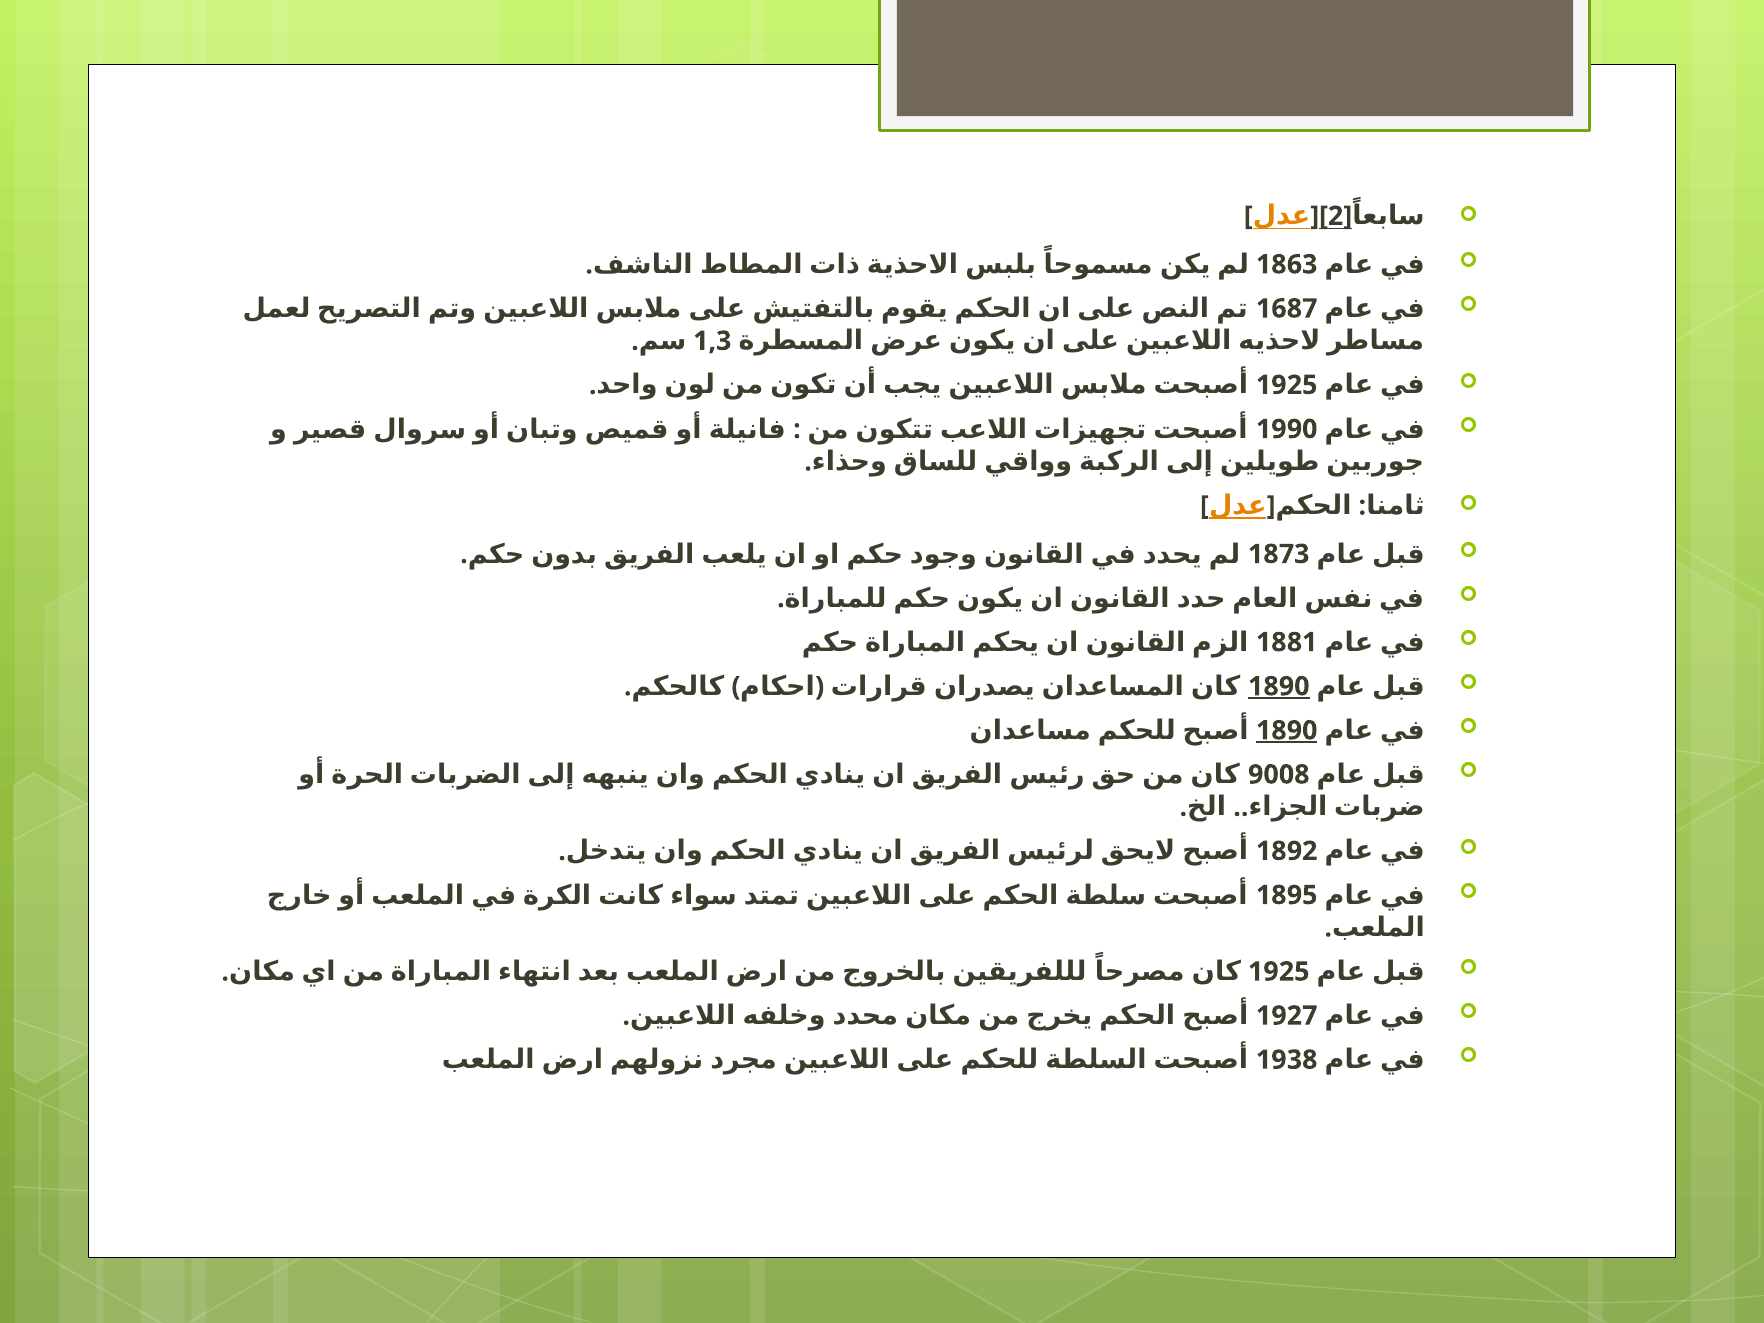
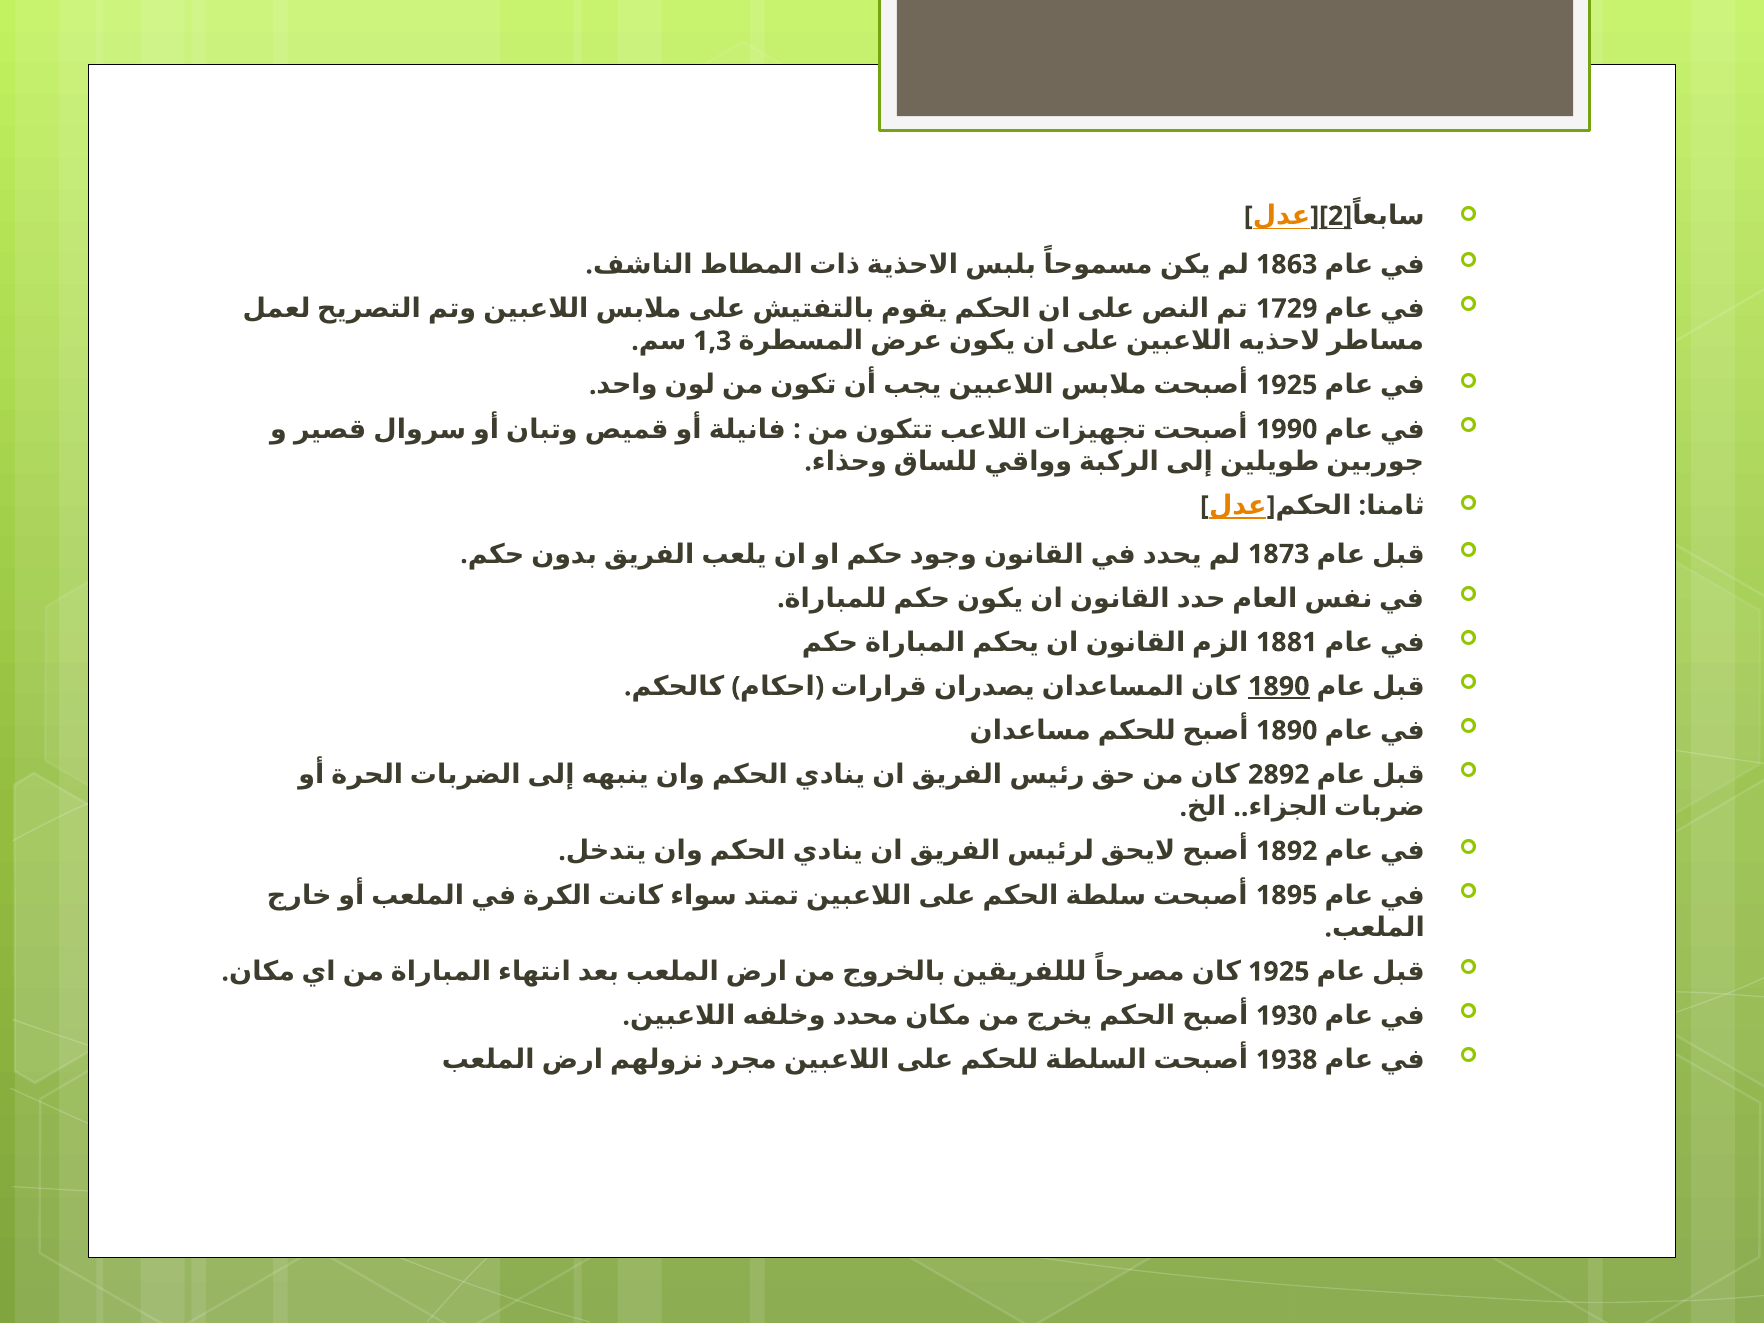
1687: 1687 -> 1729
1890 at (1287, 731) underline: present -> none
9008: 9008 -> 2892
1927: 1927 -> 1930
